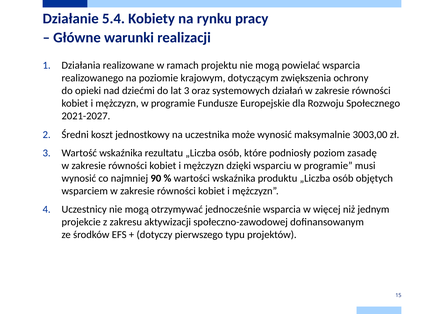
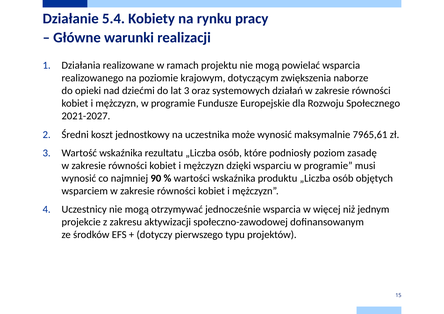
ochrony: ochrony -> naborze
3003,00: 3003,00 -> 7965,61
